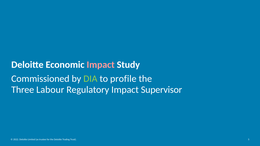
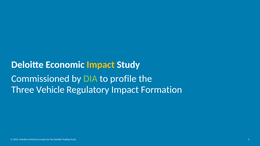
Impact at (101, 65) colour: pink -> yellow
Labour: Labour -> Vehicle
Supervisor: Supervisor -> Formation
